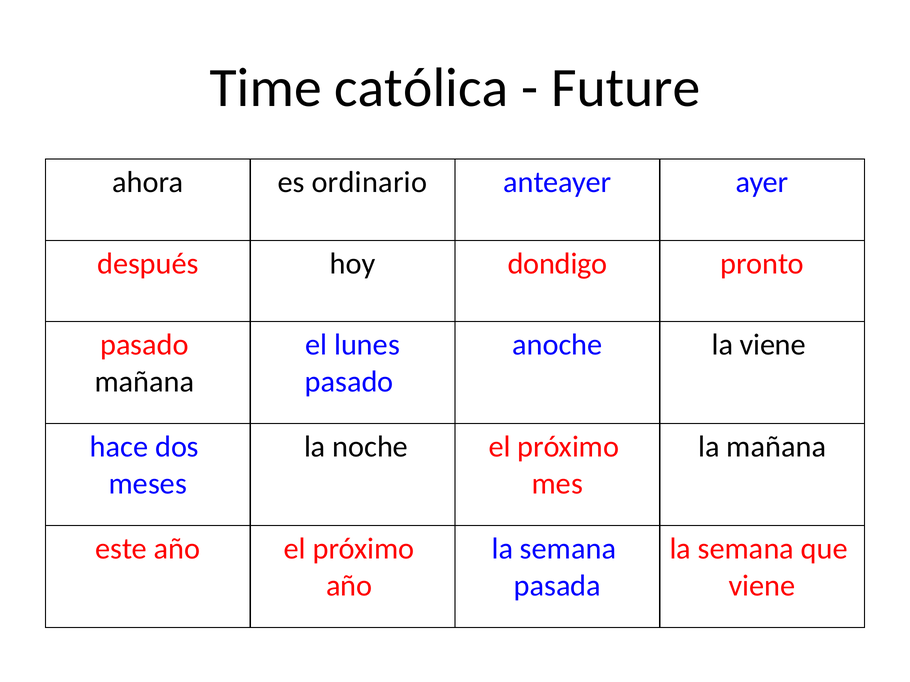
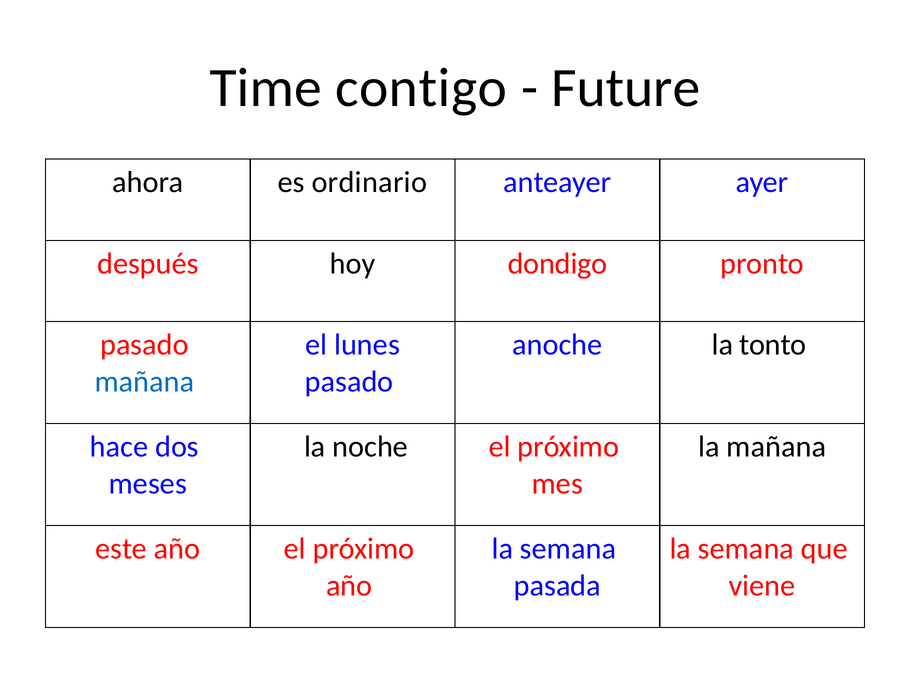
católica: católica -> contigo
la viene: viene -> tonto
mañana at (144, 382) colour: black -> blue
